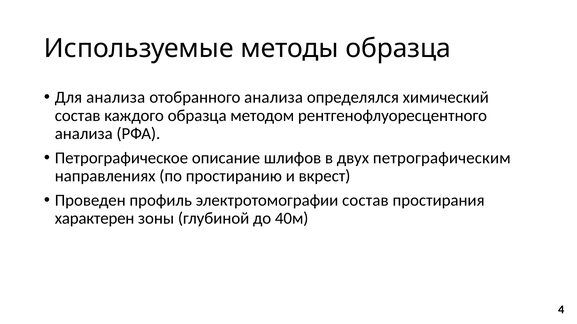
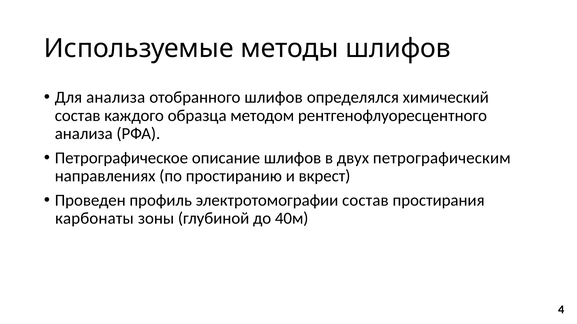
методы образца: образца -> шлифов
отобранного анализа: анализа -> шлифов
характерен: характерен -> карбонаты
